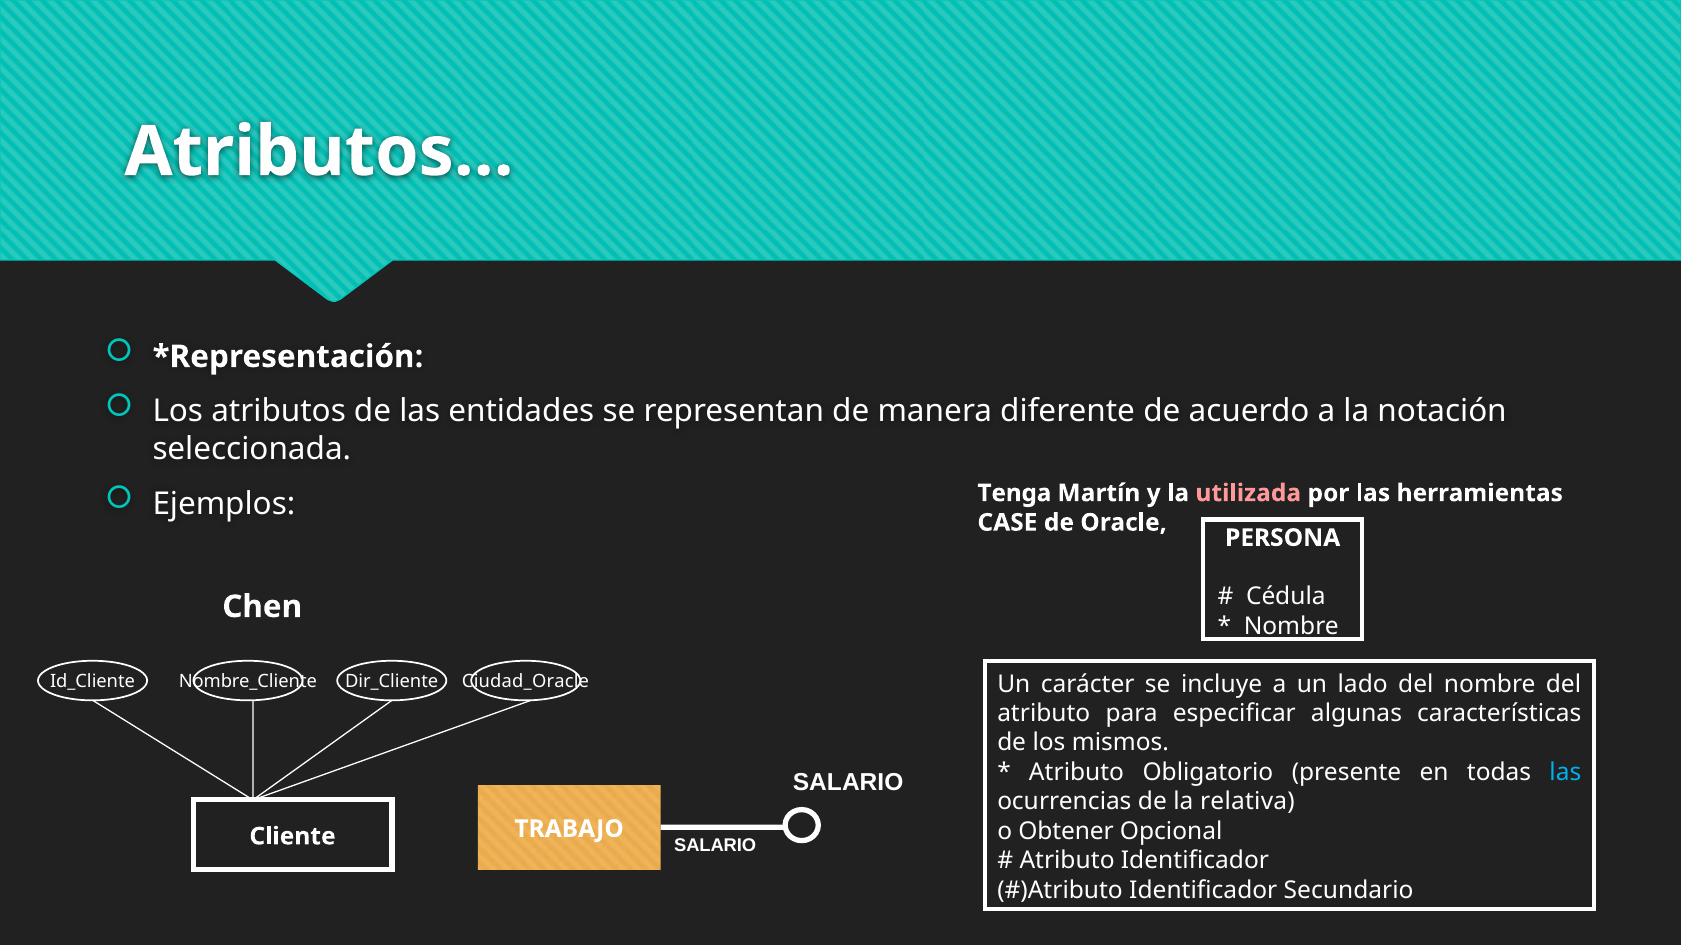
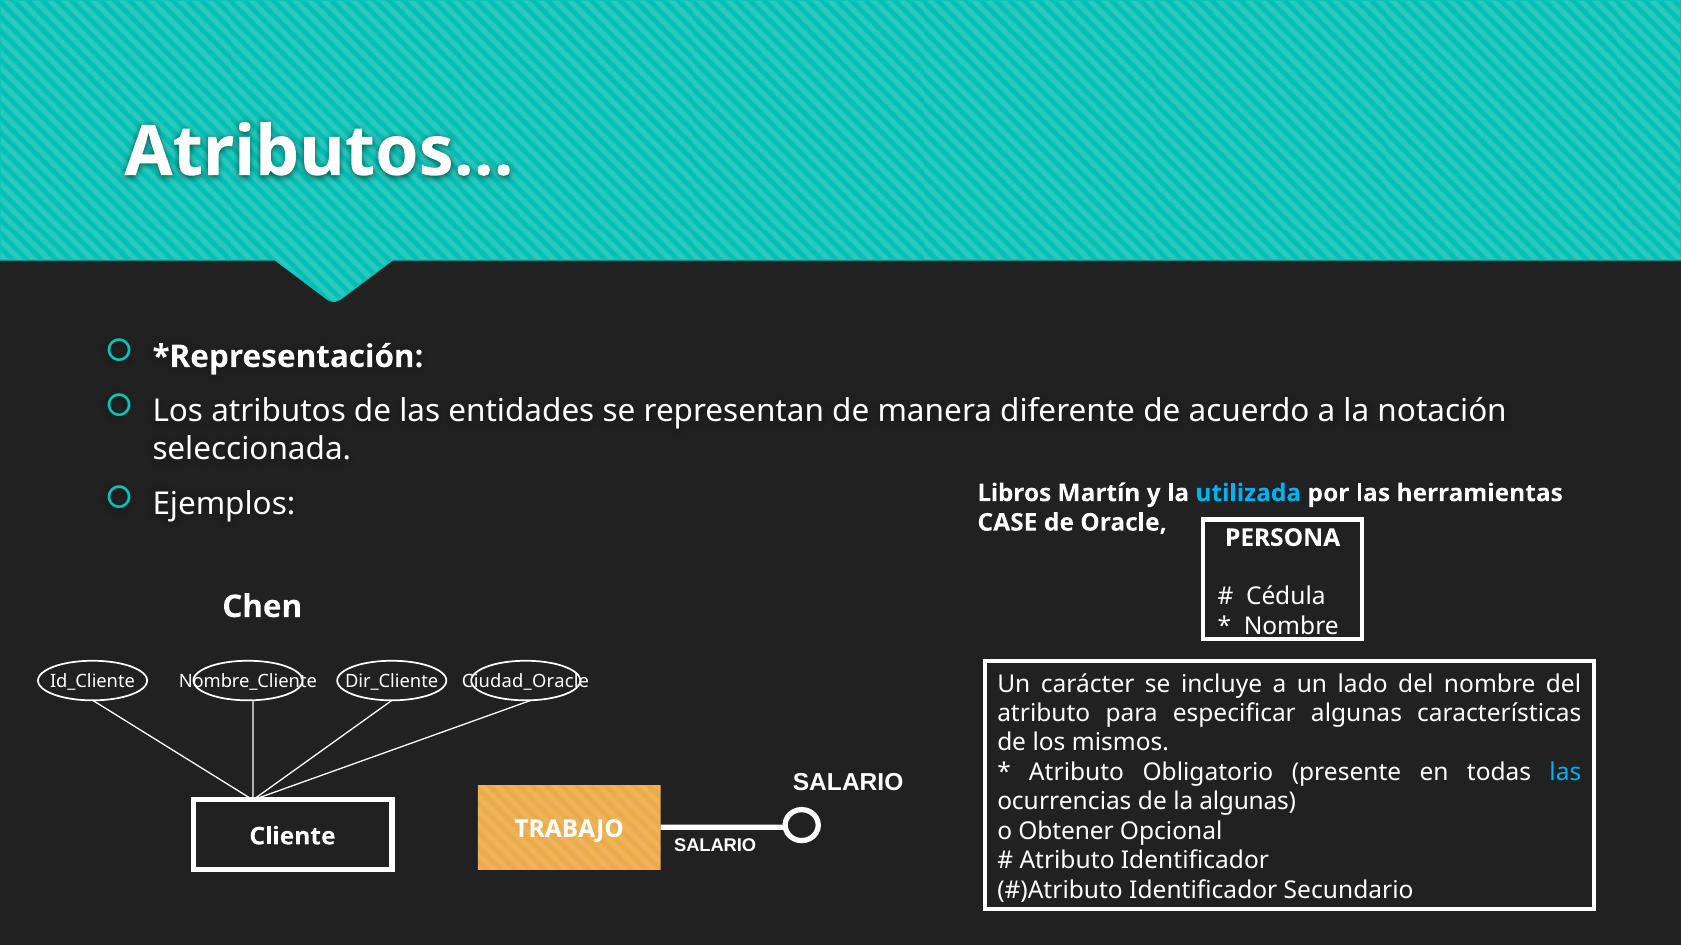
Tenga: Tenga -> Libros
utilizada colour: pink -> light blue
la relativa: relativa -> algunas
